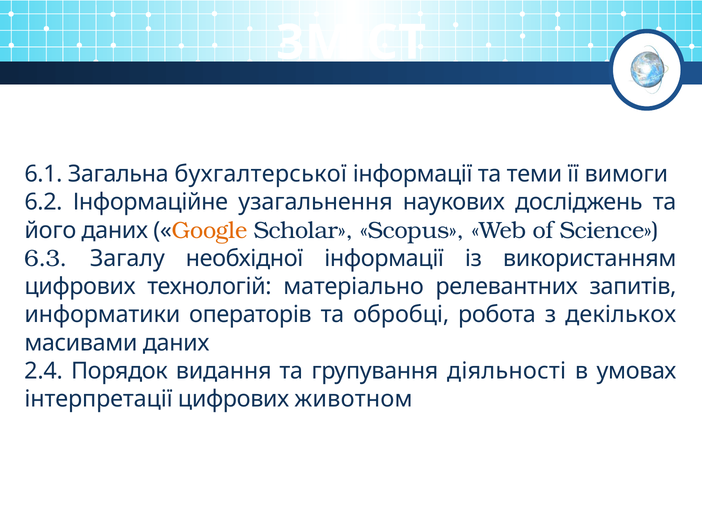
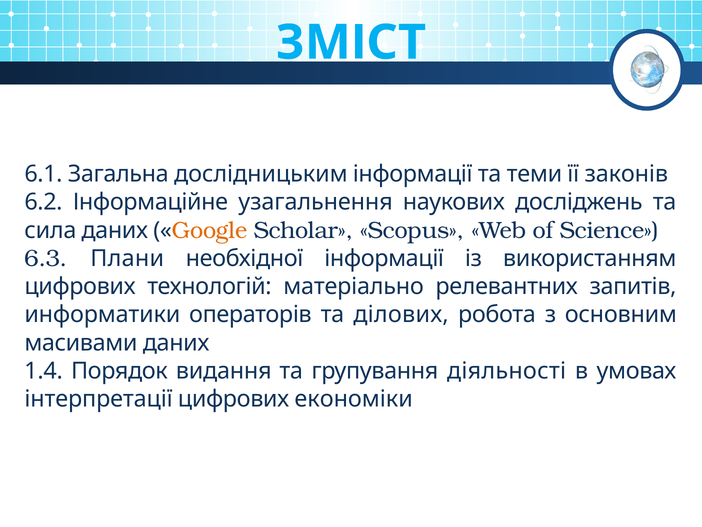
ЗМІСТ colour: white -> light blue
бухгалтерської: бухгалтерської -> дослідницьким
вимоги: вимоги -> законів
його: його -> сила
Загалу: Загалу -> Плани
обробці: обробці -> ділових
декількох: декількох -> основним
2.4: 2.4 -> 1.4
животном: животном -> економіки
